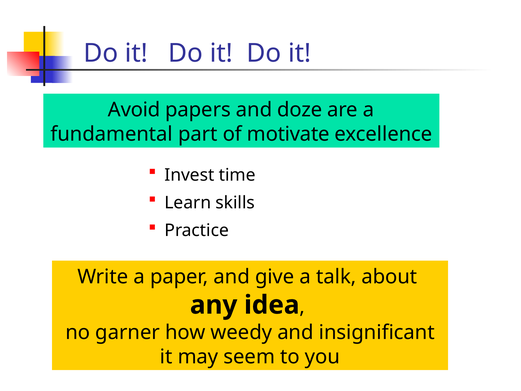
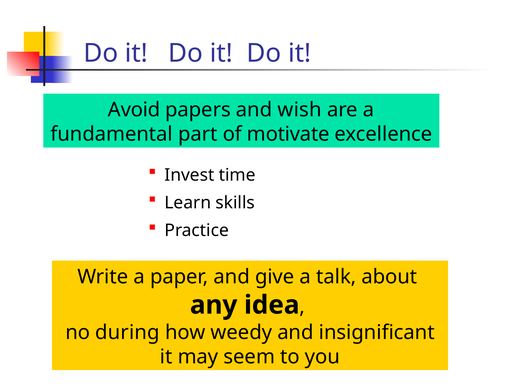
doze: doze -> wish
garner: garner -> during
